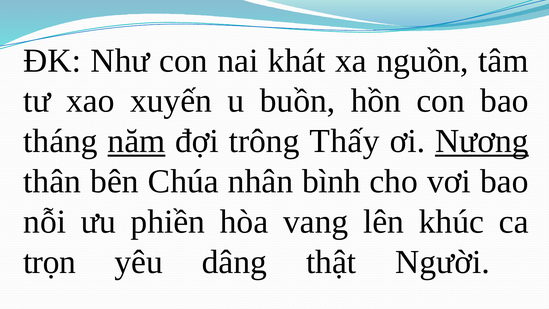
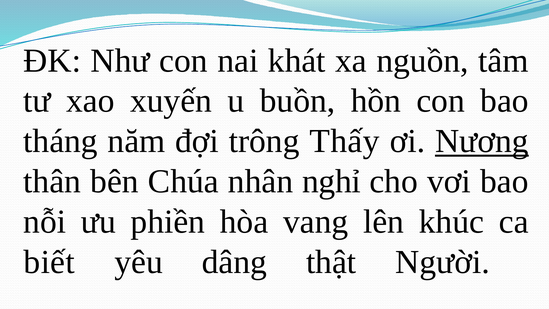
năm underline: present -> none
bình: bình -> nghỉ
trọn: trọn -> biết
